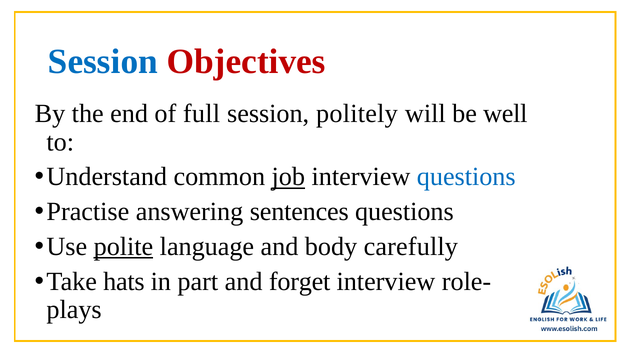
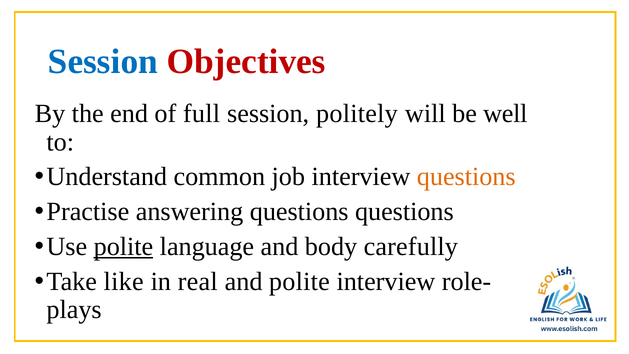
job underline: present -> none
questions at (466, 177) colour: blue -> orange
answering sentences: sentences -> questions
hats: hats -> like
part: part -> real
and forget: forget -> polite
